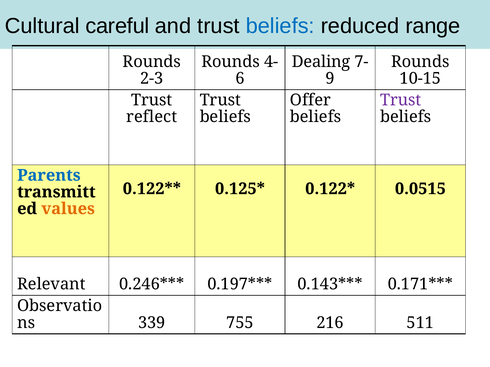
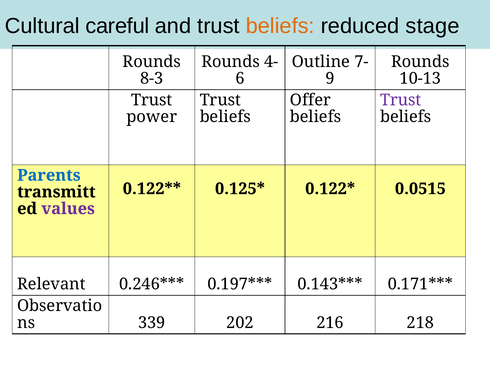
beliefs at (280, 26) colour: blue -> orange
range: range -> stage
Dealing: Dealing -> Outline
2-3: 2-3 -> 8-3
10-15: 10-15 -> 10-13
reflect: reflect -> power
values colour: orange -> purple
755: 755 -> 202
511: 511 -> 218
